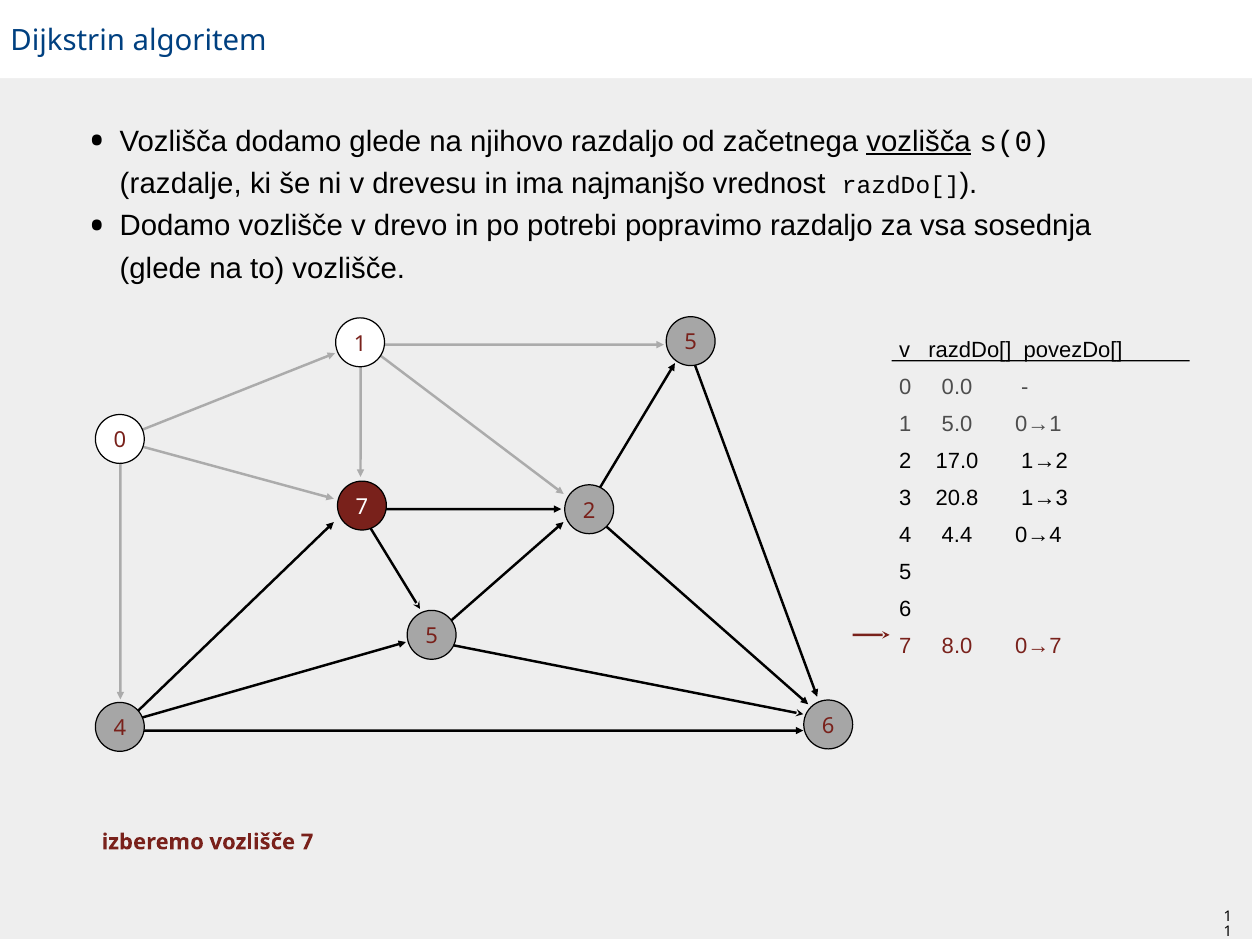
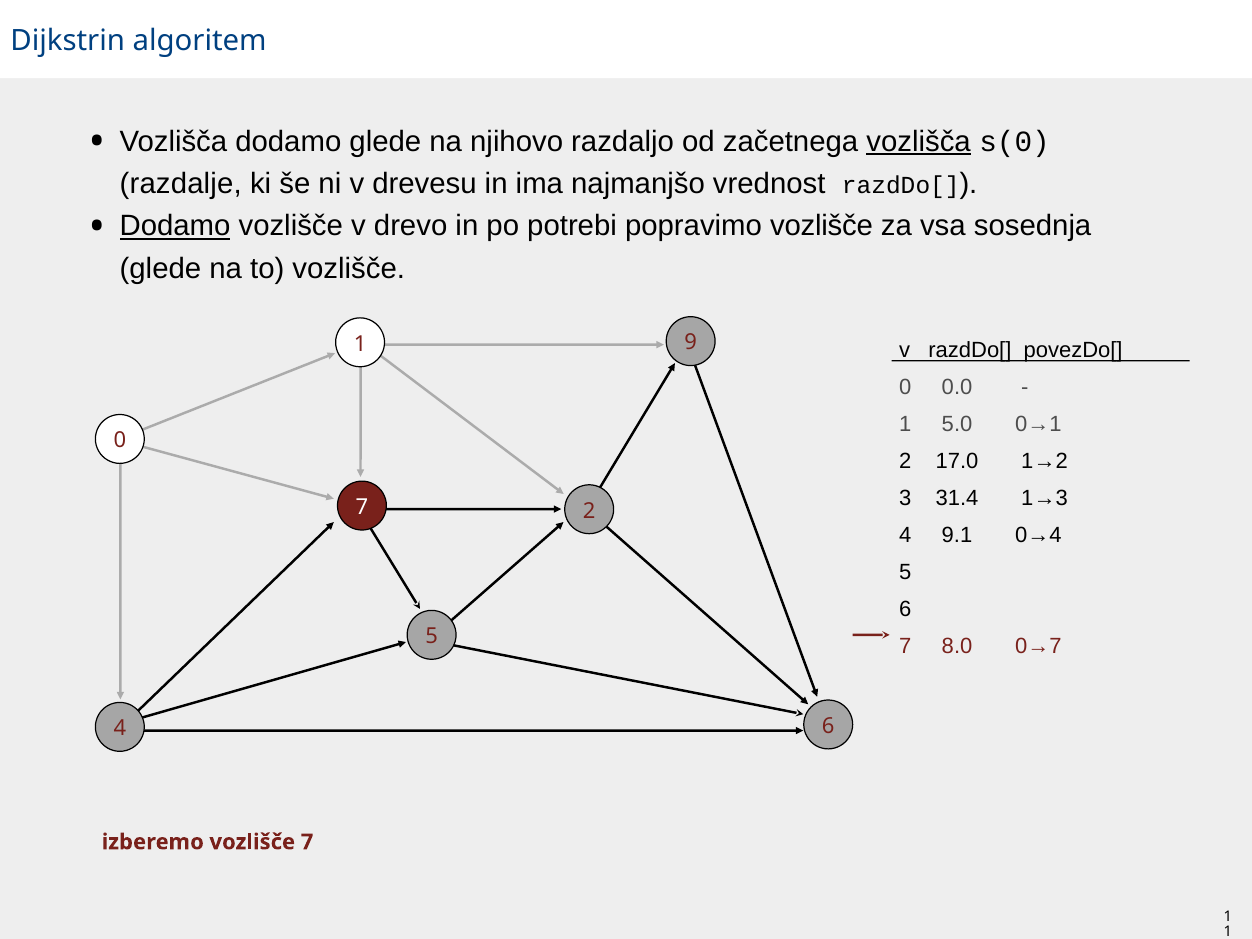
Dodamo at (175, 226) underline: none -> present
popravimo razdaljo: razdaljo -> vozlišče
1 5: 5 -> 9
20.8: 20.8 -> 31.4
4.4: 4.4 -> 9.1
